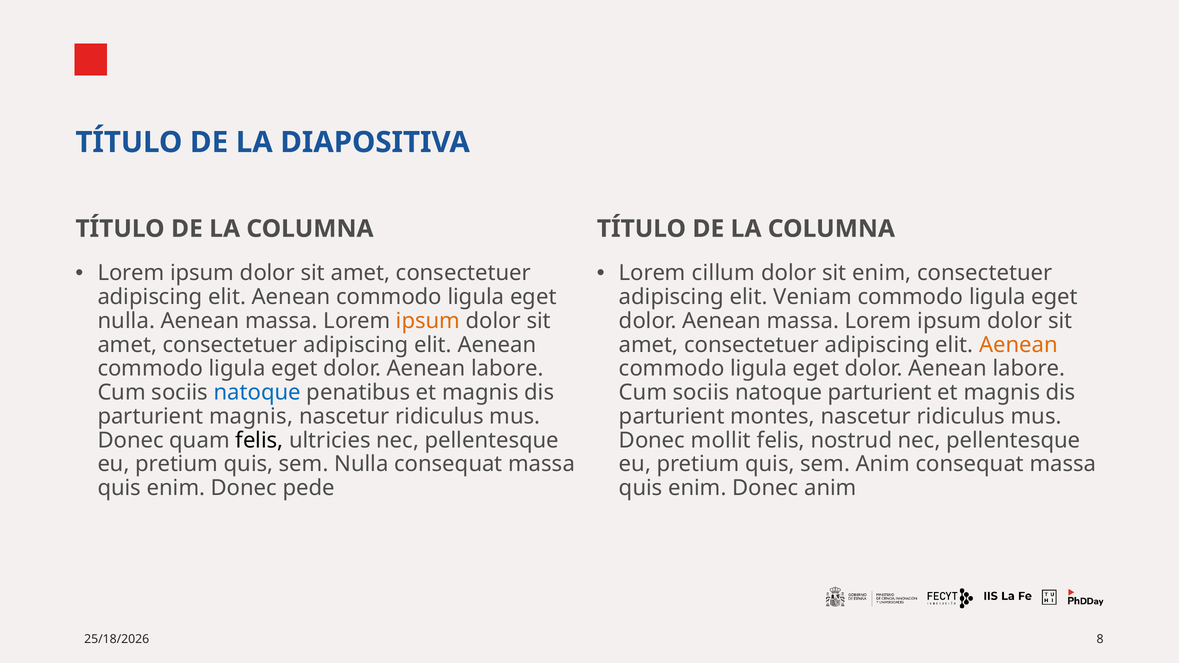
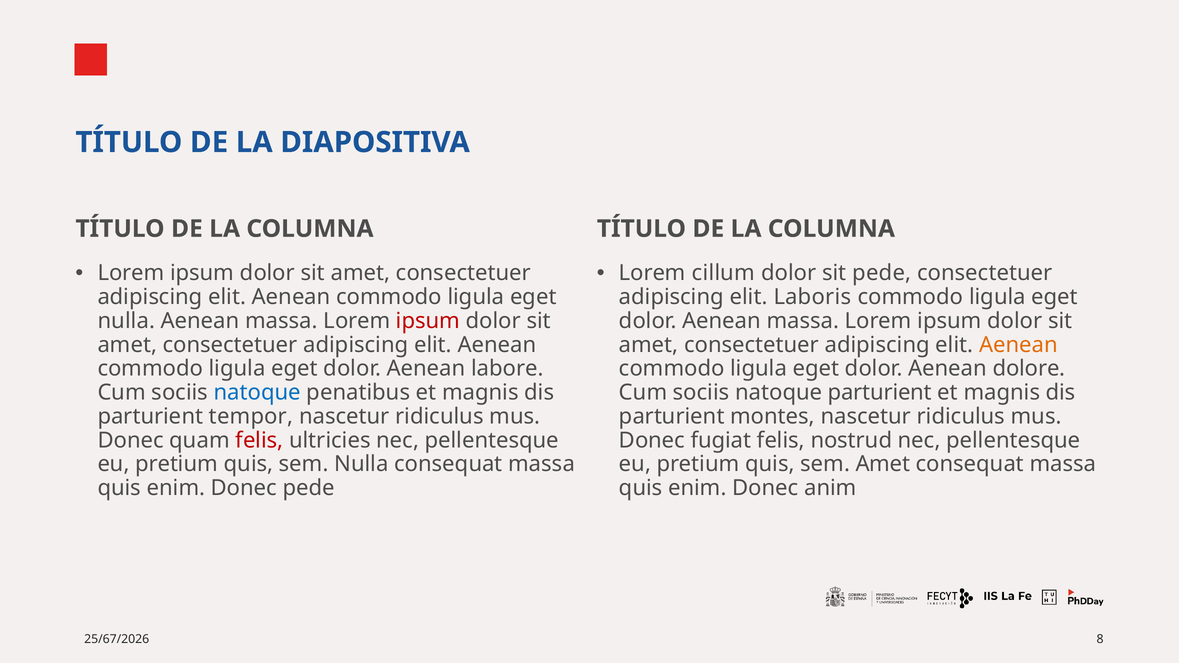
sit enim: enim -> pede
Veniam: Veniam -> Laboris
ipsum at (428, 321) colour: orange -> red
labore at (1029, 369): labore -> dolore
parturient magnis: magnis -> tempor
felis at (259, 440) colour: black -> red
mollit: mollit -> fugiat
sem Anim: Anim -> Amet
25/18/2026: 25/18/2026 -> 25/67/2026
